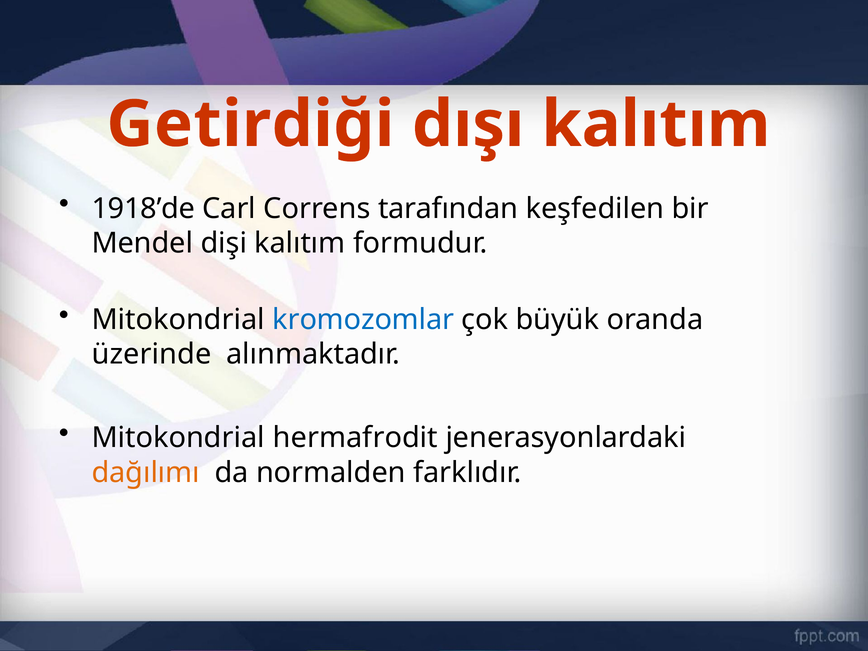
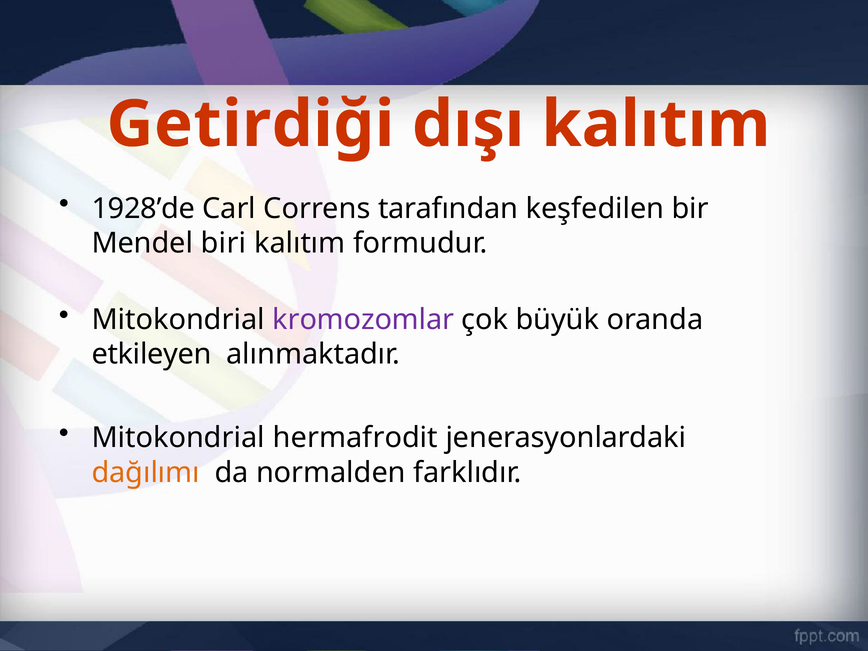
1918’de: 1918’de -> 1928’de
dişi: dişi -> biri
kromozomlar colour: blue -> purple
üzerinde: üzerinde -> etkileyen
